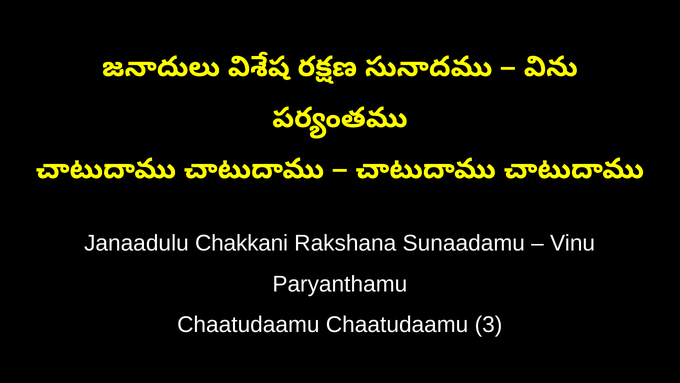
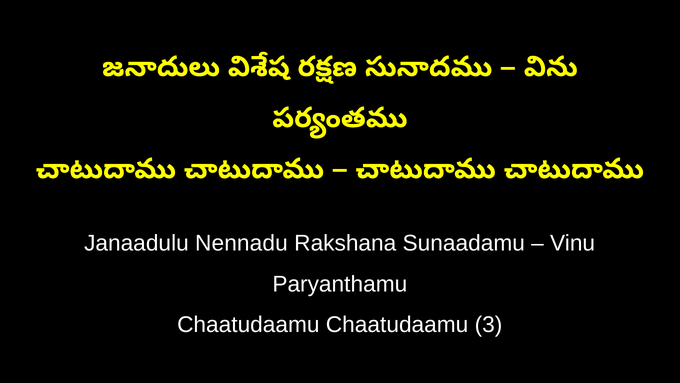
Chakkani: Chakkani -> Nennadu
